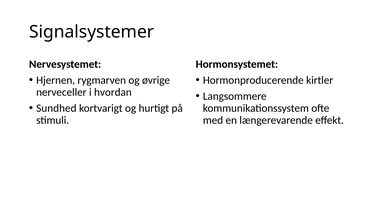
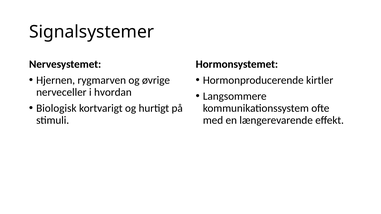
Sundhed: Sundhed -> Biologisk
